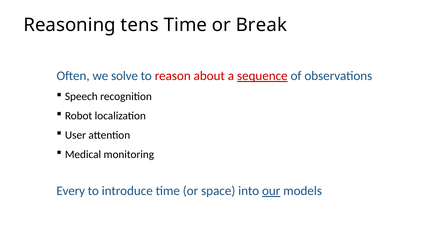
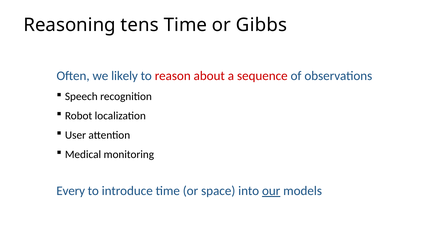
Break: Break -> Gibbs
solve: solve -> likely
sequence underline: present -> none
